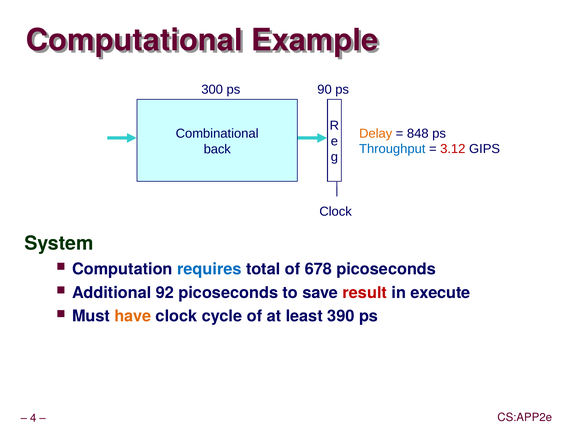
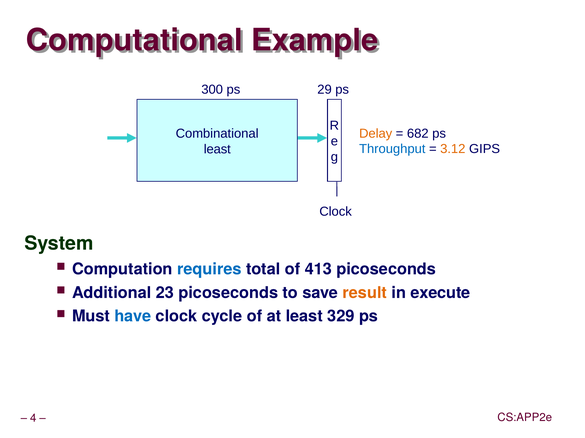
90: 90 -> 29
848: 848 -> 682
3.12 colour: red -> orange
back at (217, 149): back -> least
678: 678 -> 413
92: 92 -> 23
result colour: red -> orange
have colour: orange -> blue
390: 390 -> 329
